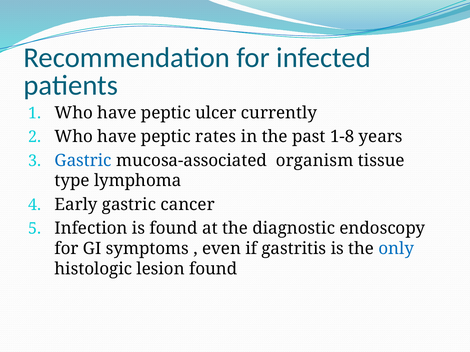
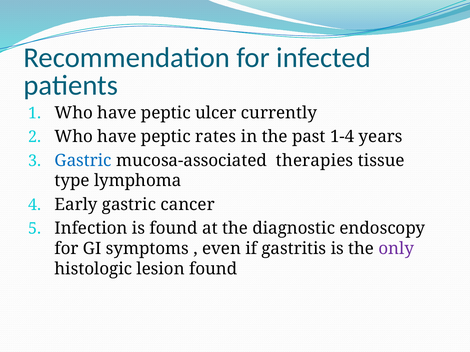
1-8: 1-8 -> 1-4
organism: organism -> therapies
only colour: blue -> purple
